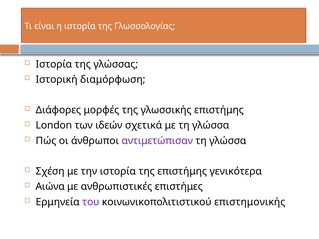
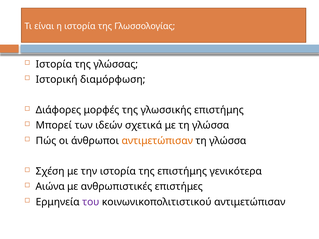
London: London -> Μπορεί
αντιμετώπισαν at (157, 141) colour: purple -> orange
κοινωνικοπολιτιστικού επιστημονικής: επιστημονικής -> αντιμετώπισαν
